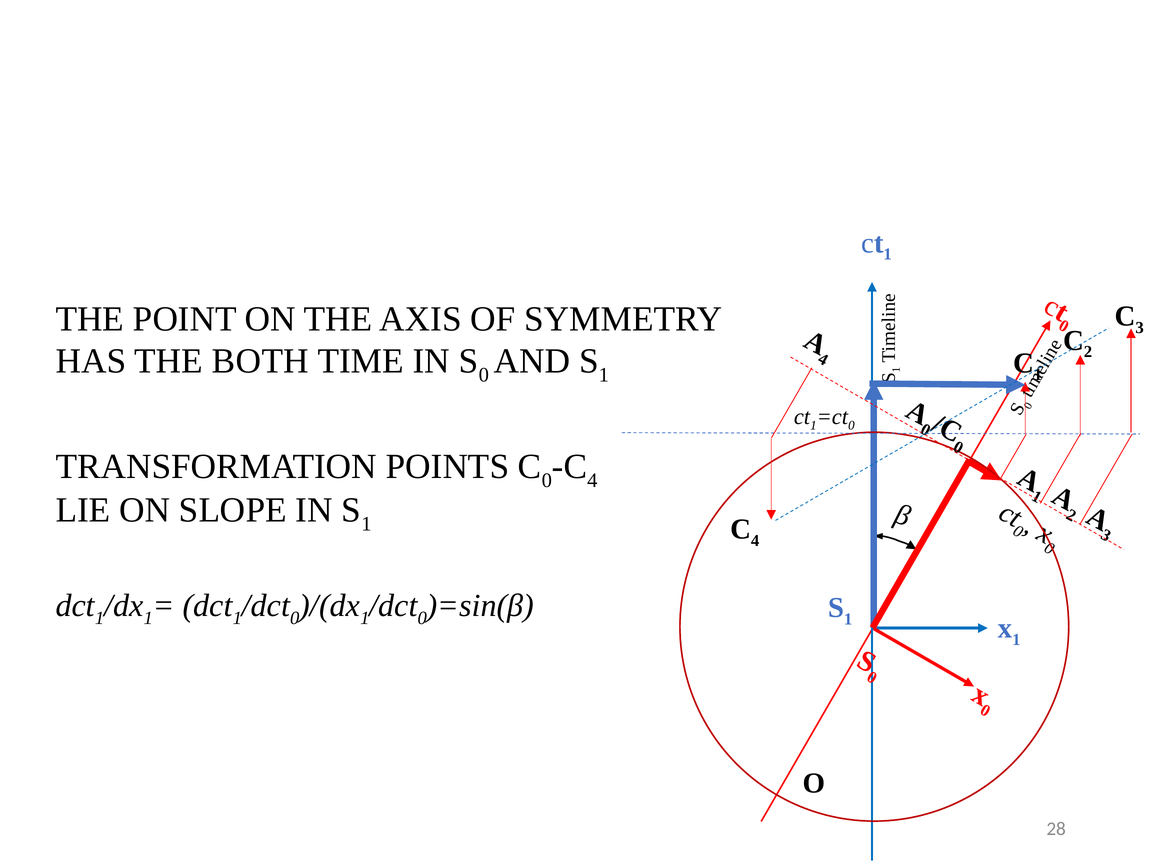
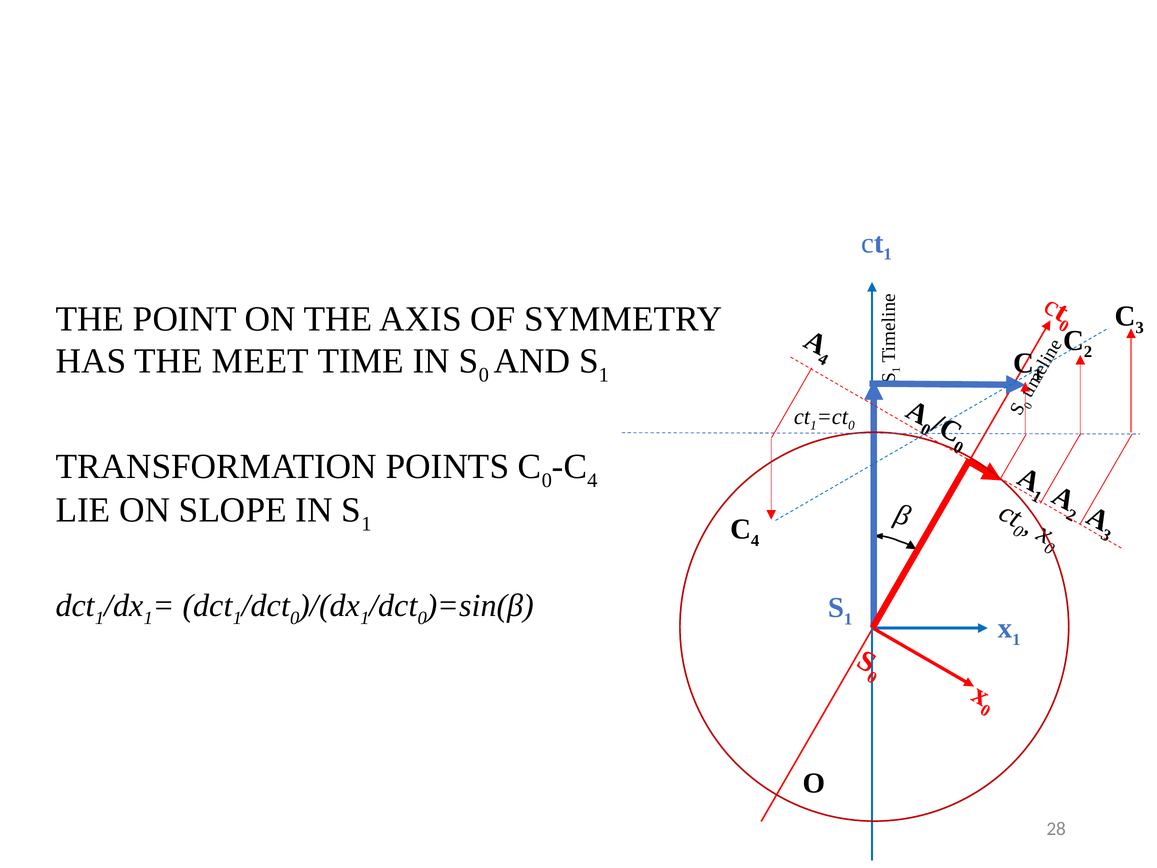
BOTH: BOTH -> MEET
